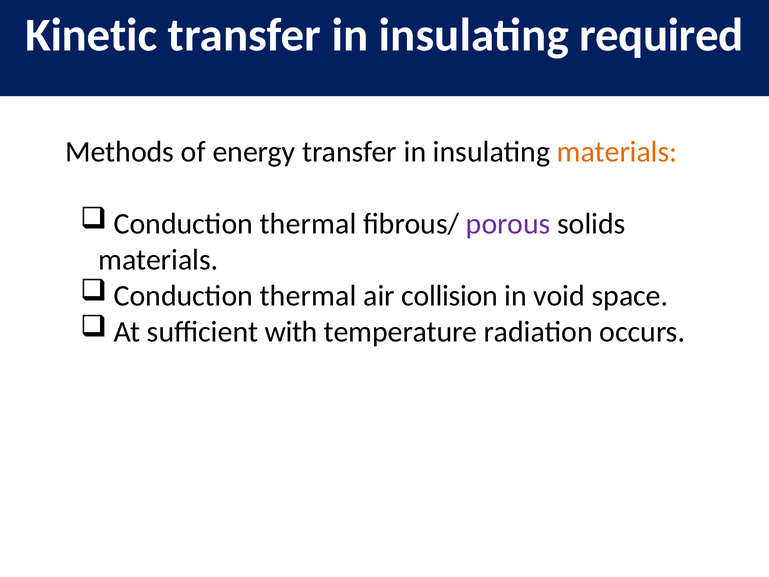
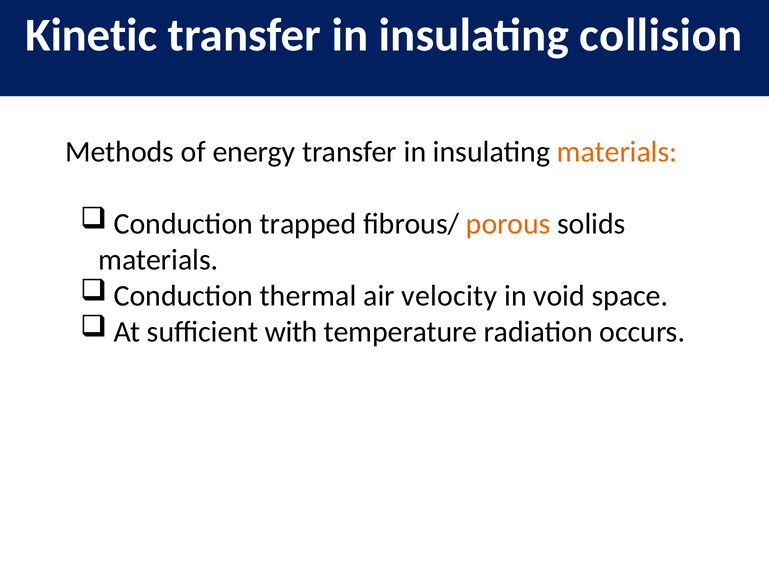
required: required -> collision
thermal at (308, 224): thermal -> trapped
porous colour: purple -> orange
collision: collision -> velocity
